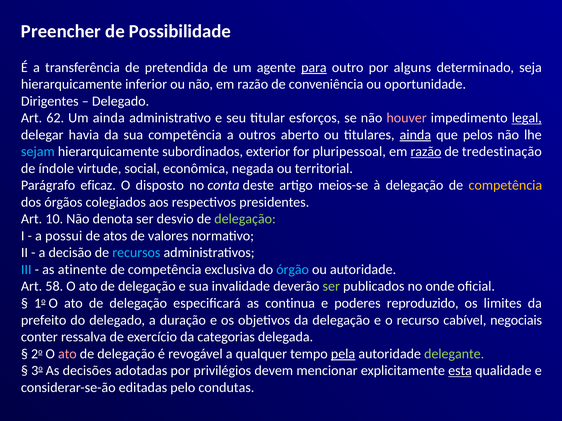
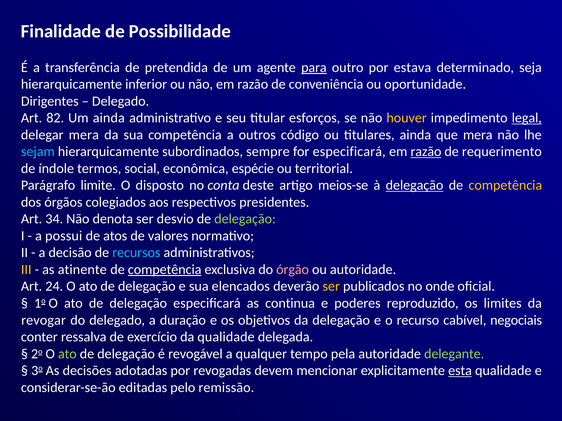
Preencher: Preencher -> Finalidade
alguns: alguns -> estava
62: 62 -> 82
houver colour: pink -> yellow
delegar havia: havia -> mera
aberto: aberto -> código
ainda at (415, 135) underline: present -> none
que pelos: pelos -> mera
exterior: exterior -> sempre
for pluripessoal: pluripessoal -> especificará
tredestinação: tredestinação -> requerimento
virtude: virtude -> termos
negada: negada -> espécie
eficaz: eficaz -> limite
delegação at (415, 186) underline: none -> present
10: 10 -> 34
III colour: light blue -> yellow
competência at (165, 270) underline: none -> present
órgão colour: light blue -> pink
58: 58 -> 24
invalidade: invalidade -> elencados
ser at (331, 287) colour: light green -> yellow
prefeito: prefeito -> revogar
da categorias: categorias -> qualidade
ato at (67, 354) colour: pink -> light green
pela underline: present -> none
privilégios: privilégios -> revogadas
condutas: condutas -> remissão
